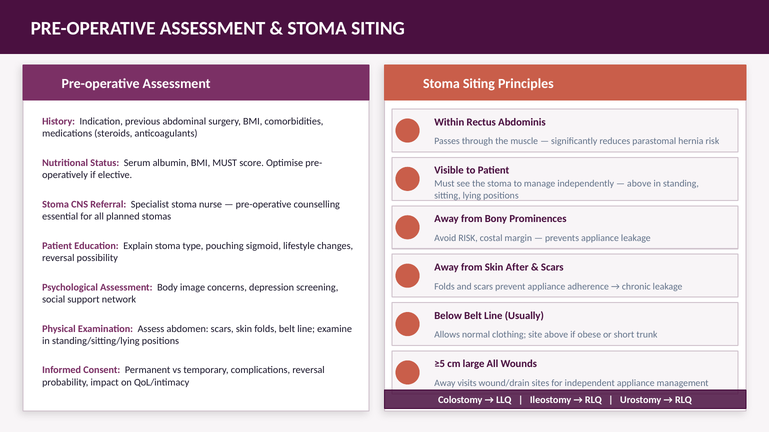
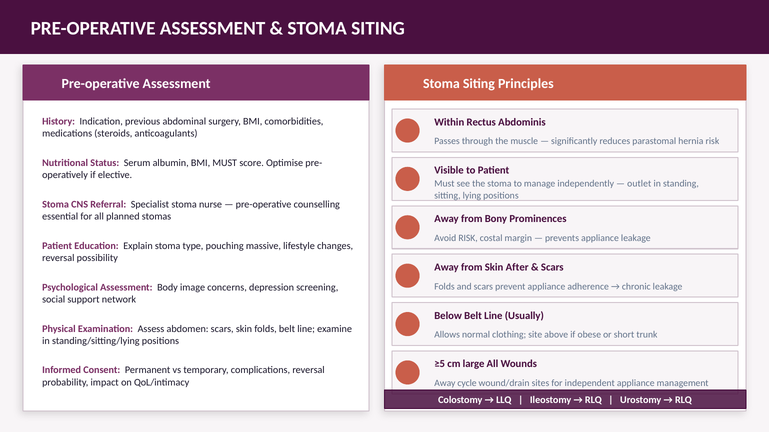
above at (639, 184): above -> outlet
sigmoid: sigmoid -> massive
visits: visits -> cycle
